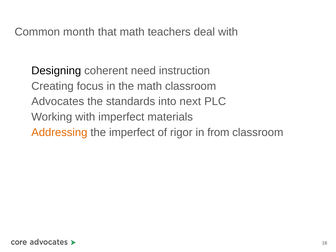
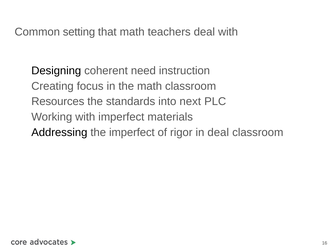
month: month -> setting
Advocates: Advocates -> Resources
Addressing colour: orange -> black
in from: from -> deal
